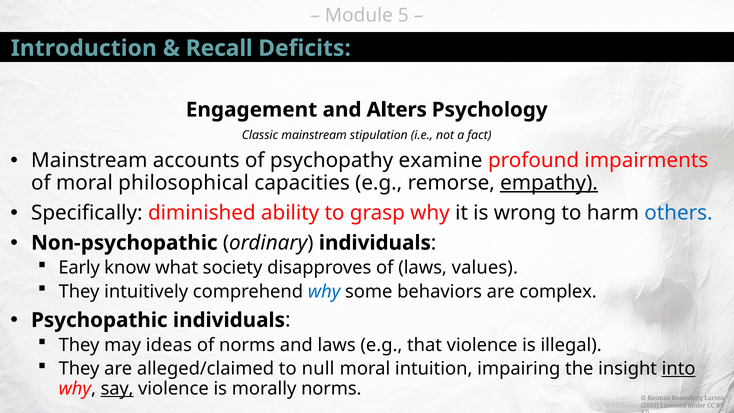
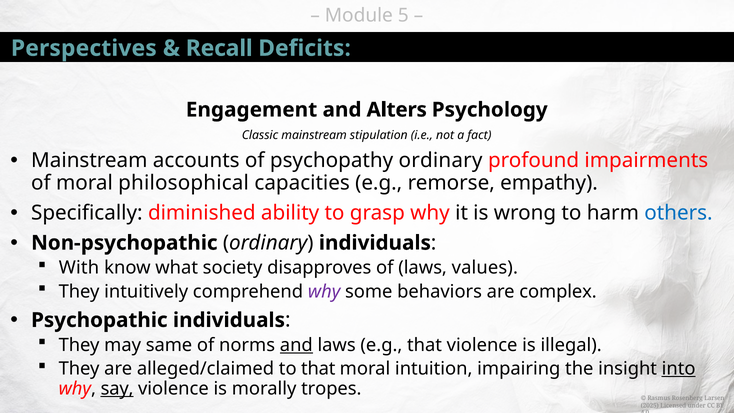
Introduction: Introduction -> Perspectives
psychopathy examine: examine -> ordinary
empathy underline: present -> none
Early: Early -> With
why at (324, 291) colour: blue -> purple
ideas: ideas -> same
and at (296, 345) underline: none -> present
to null: null -> that
morally norms: norms -> tropes
